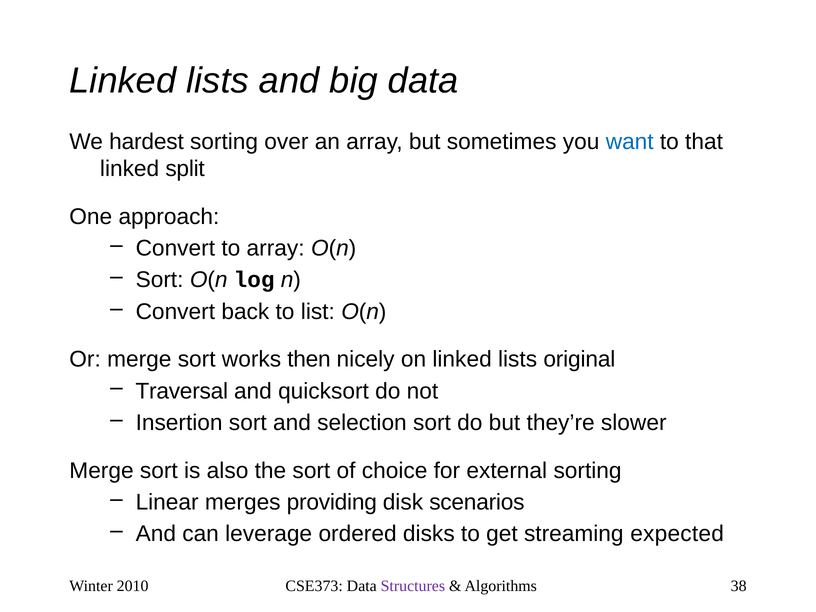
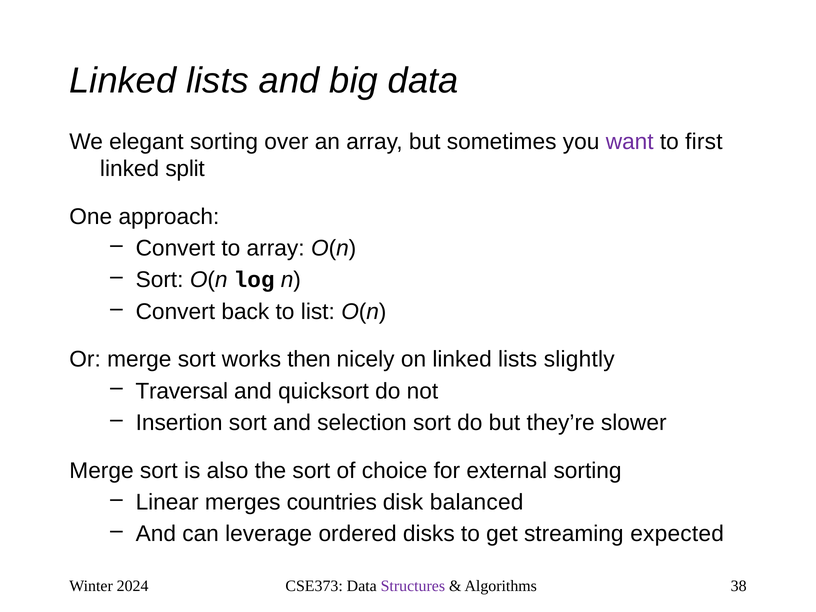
hardest: hardest -> elegant
want colour: blue -> purple
that: that -> first
original: original -> slightly
providing: providing -> countries
scenarios: scenarios -> balanced
2010: 2010 -> 2024
